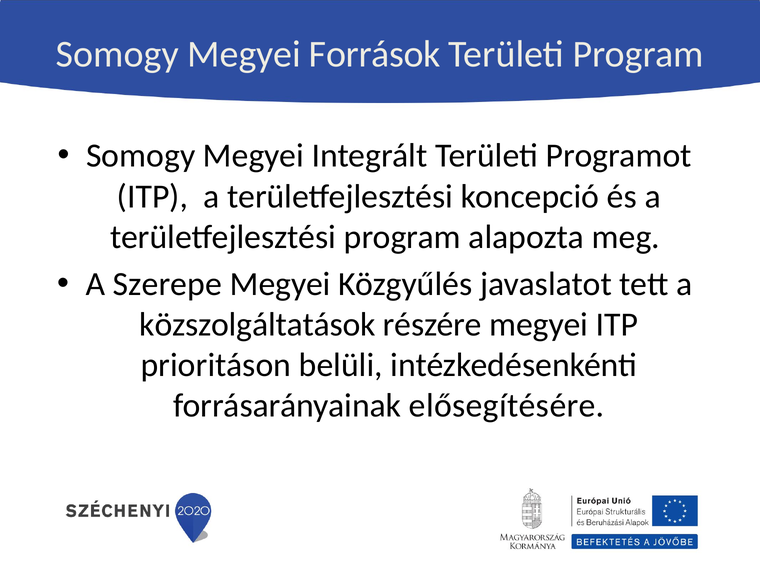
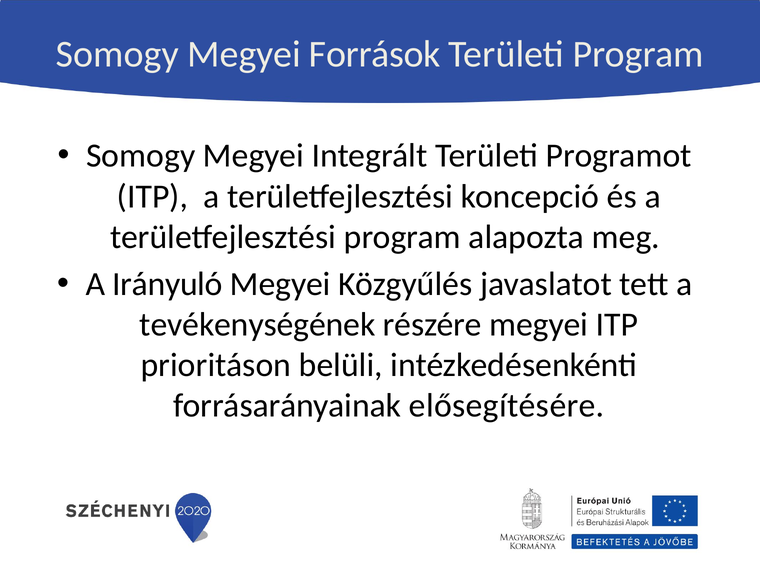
Szerepe: Szerepe -> Irányuló
közszolgáltatások: közszolgáltatások -> tevékenységének
